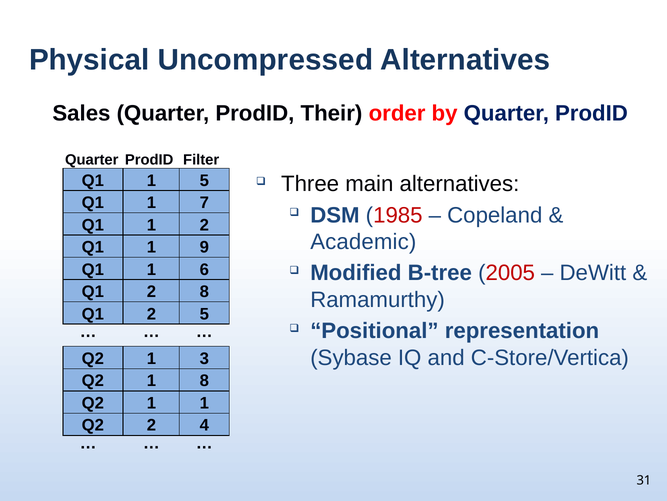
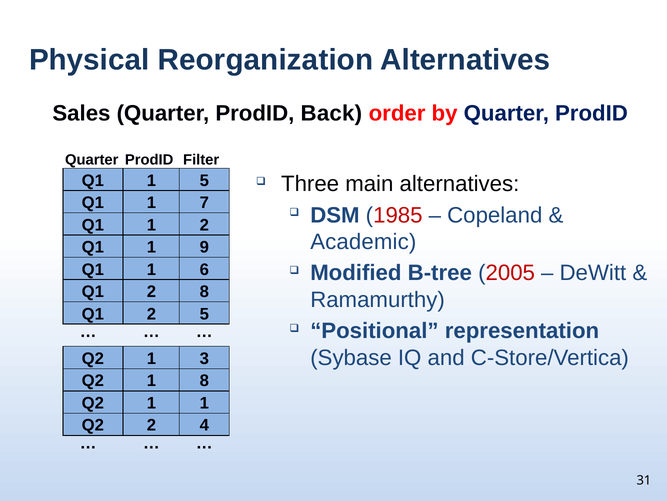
Uncompressed: Uncompressed -> Reorganization
Their: Their -> Back
